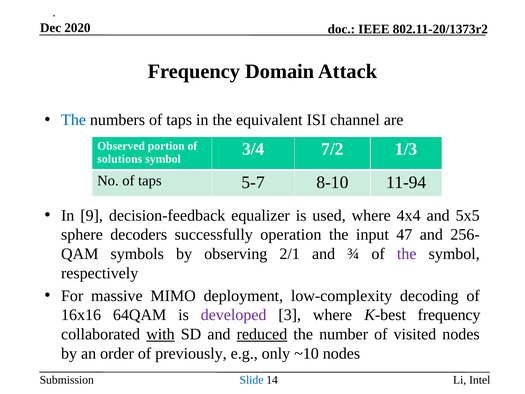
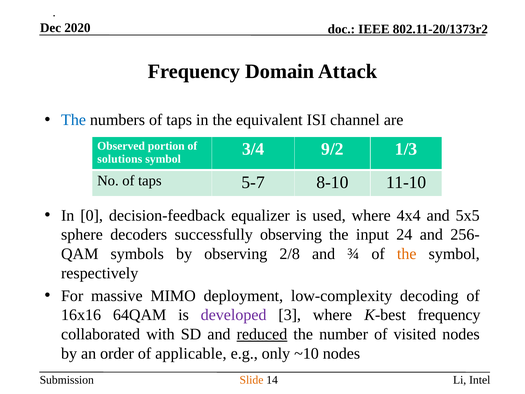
7/2: 7/2 -> 9/2
11-94: 11-94 -> 11-10
9: 9 -> 0
successfully operation: operation -> observing
47: 47 -> 24
2/1: 2/1 -> 2/8
the at (407, 254) colour: purple -> orange
with underline: present -> none
previously: previously -> applicable
Slide colour: blue -> orange
